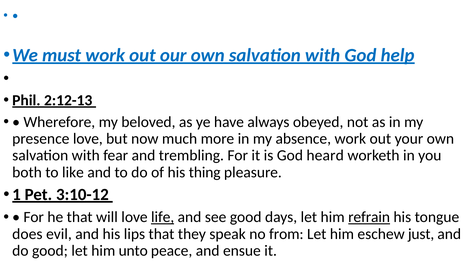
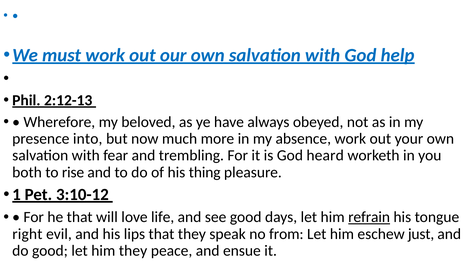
presence love: love -> into
like: like -> rise
life underline: present -> none
does: does -> right
him unto: unto -> they
